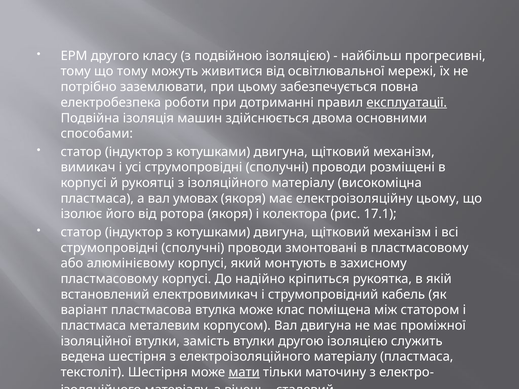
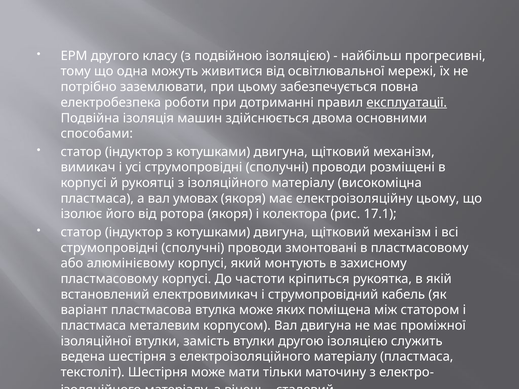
що тому: тому -> одна
надійно: надійно -> частоти
клас: клас -> яких
мати underline: present -> none
